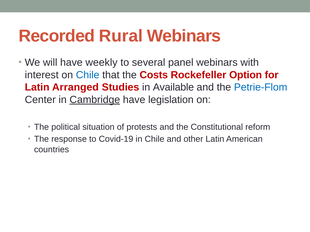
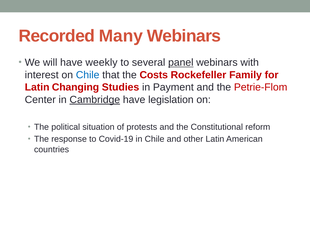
Rural: Rural -> Many
panel underline: none -> present
Option: Option -> Family
Arranged: Arranged -> Changing
Available: Available -> Payment
Petrie-Flom colour: blue -> red
